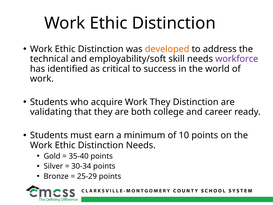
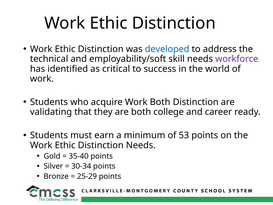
developed colour: orange -> blue
Work They: They -> Both
10: 10 -> 53
